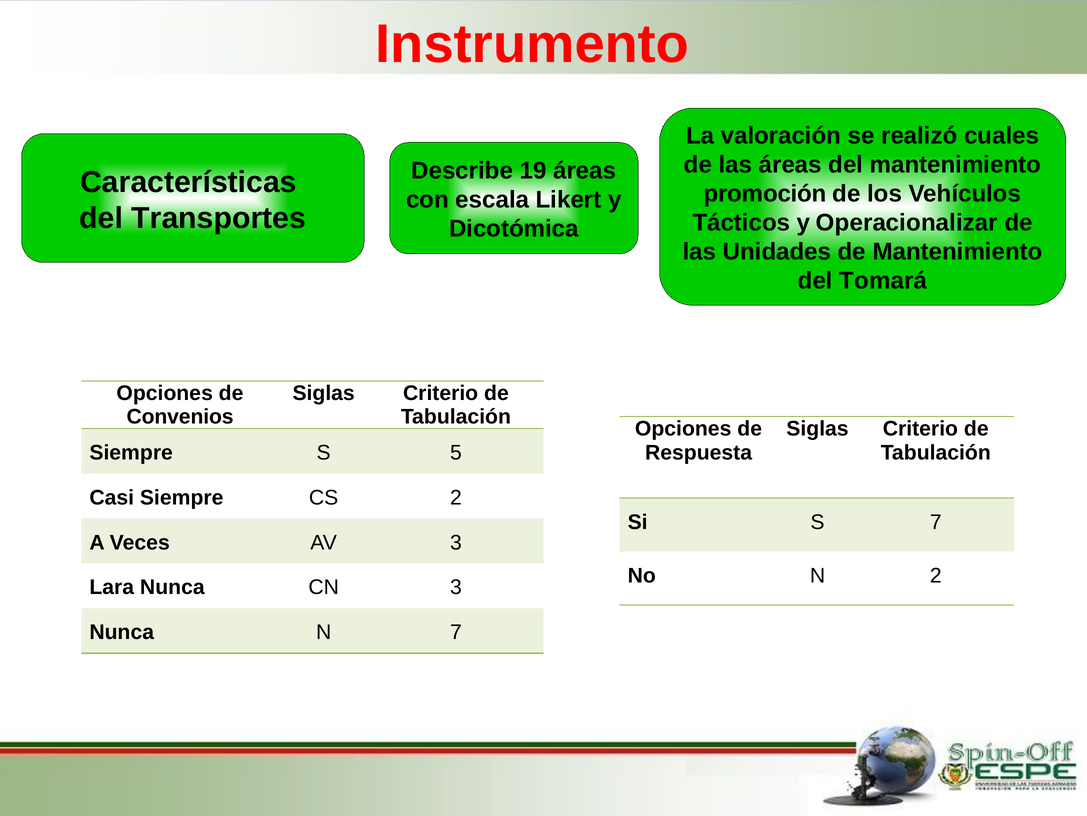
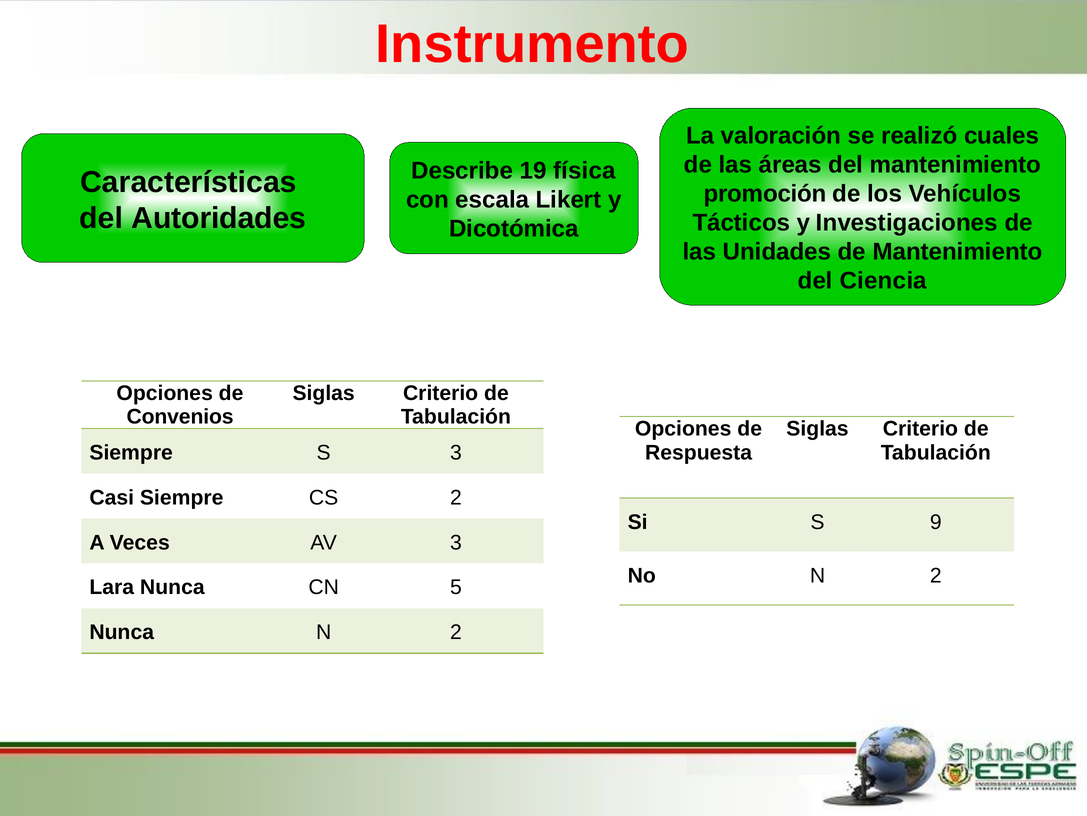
19 áreas: áreas -> física
Transportes: Transportes -> Autoridades
Operacionalizar: Operacionalizar -> Investigaciones
Tomará: Tomará -> Ciencia
S 5: 5 -> 3
S 7: 7 -> 9
CN 3: 3 -> 5
Nunca N 7: 7 -> 2
